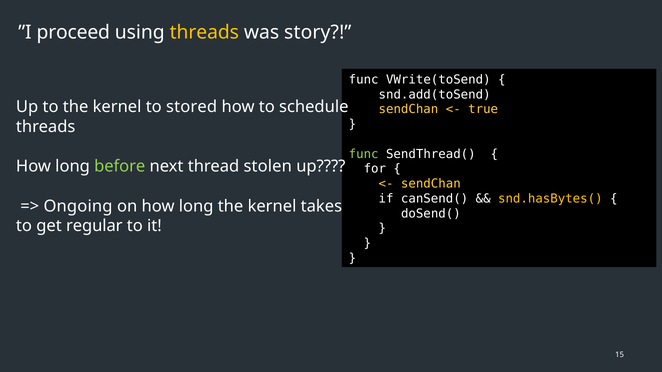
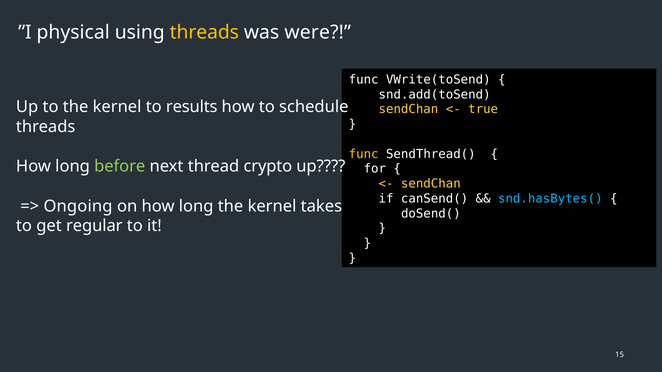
proceed: proceed -> physical
story: story -> were
stored: stored -> results
func at (364, 154) colour: light green -> yellow
stolen: stolen -> crypto
snd.hasBytes( colour: yellow -> light blue
